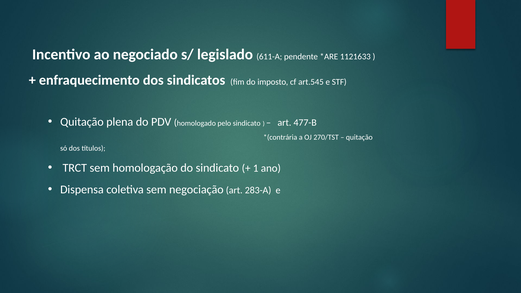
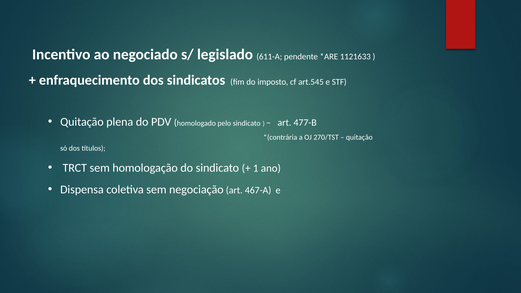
283-A: 283-A -> 467-A
